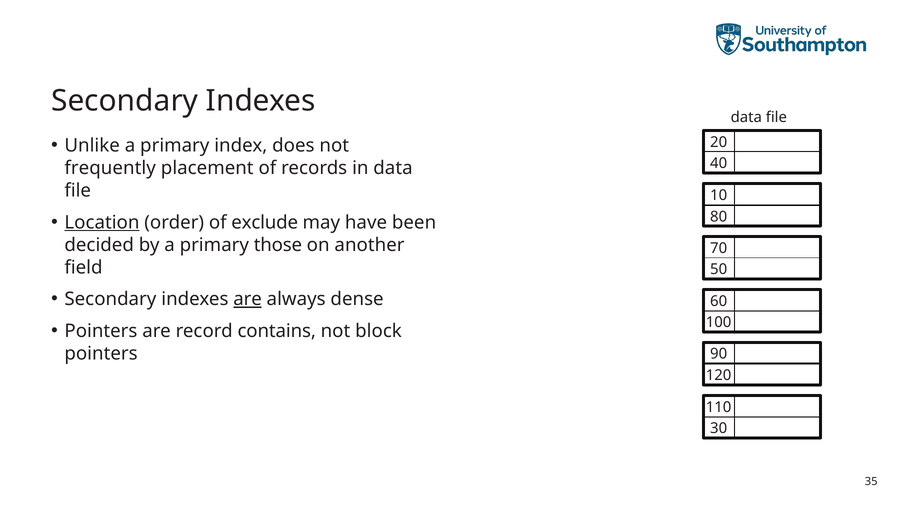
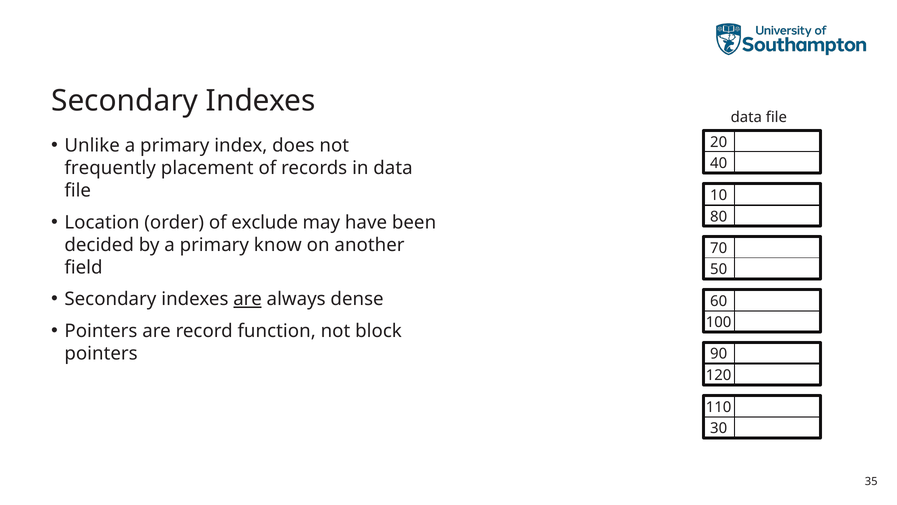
Location underline: present -> none
those: those -> know
contains: contains -> function
